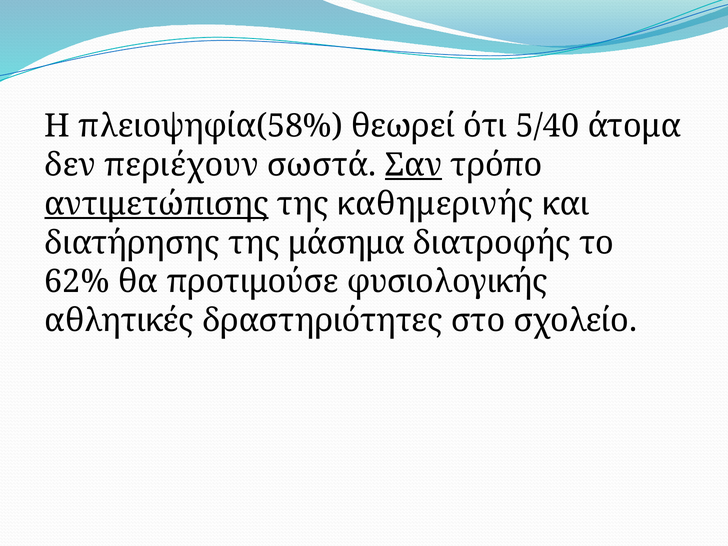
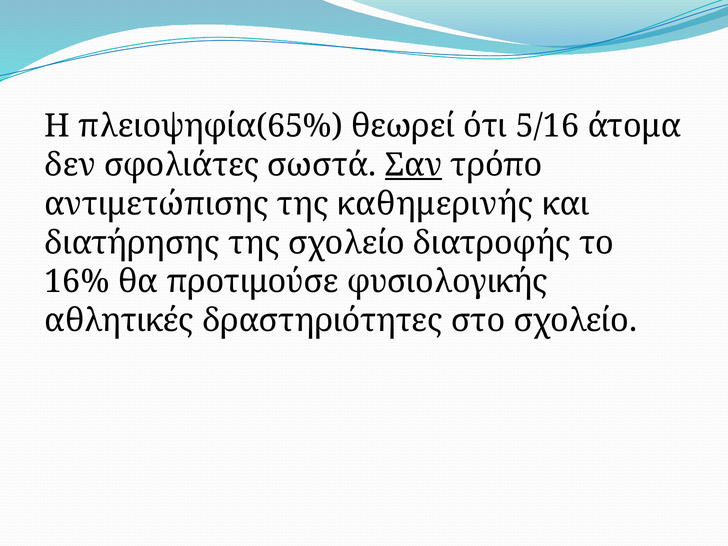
πλειοψηφία(58%: πλειοψηφία(58% -> πλειοψηφία(65%
5/40: 5/40 -> 5/16
περιέχουν: περιέχουν -> σφολιάτες
αντιμετώπισης underline: present -> none
της μάσημα: μάσημα -> σχολείο
62%: 62% -> 16%
